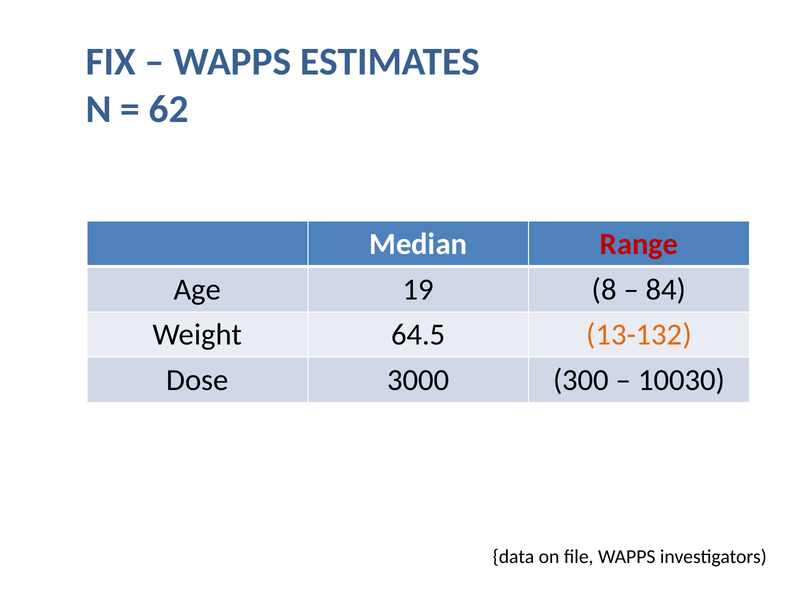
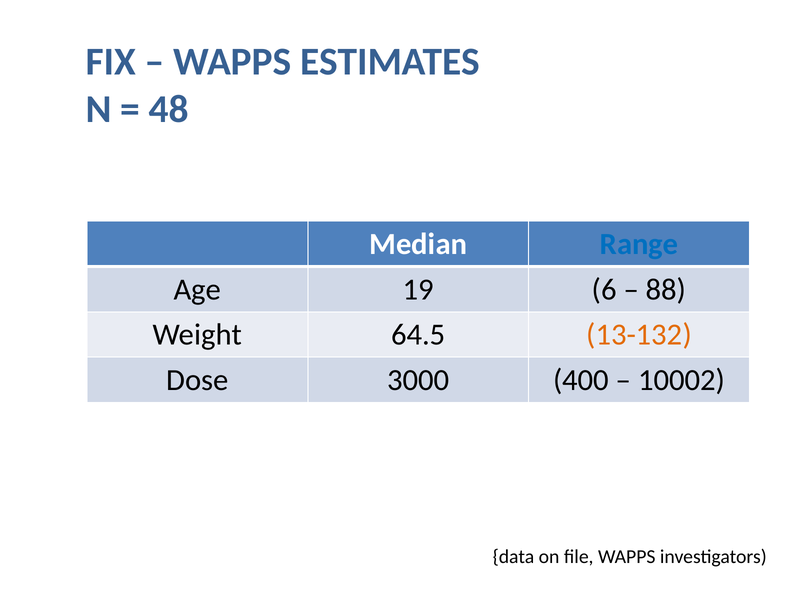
62: 62 -> 48
Range colour: red -> blue
8: 8 -> 6
84: 84 -> 88
300: 300 -> 400
10030: 10030 -> 10002
